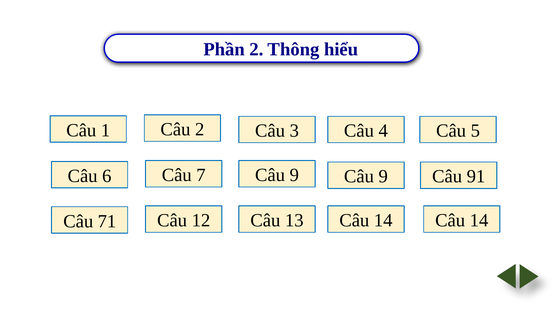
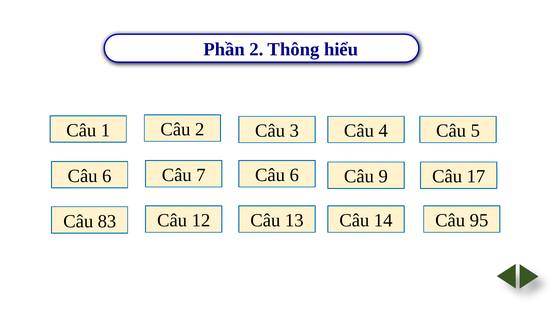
7 Câu 9: 9 -> 6
91: 91 -> 17
14 Câu 14: 14 -> 95
71: 71 -> 83
